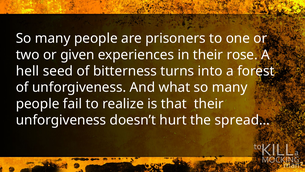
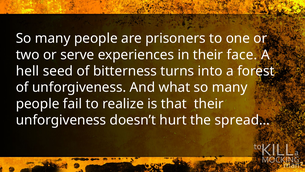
given: given -> serve
rose: rose -> face
